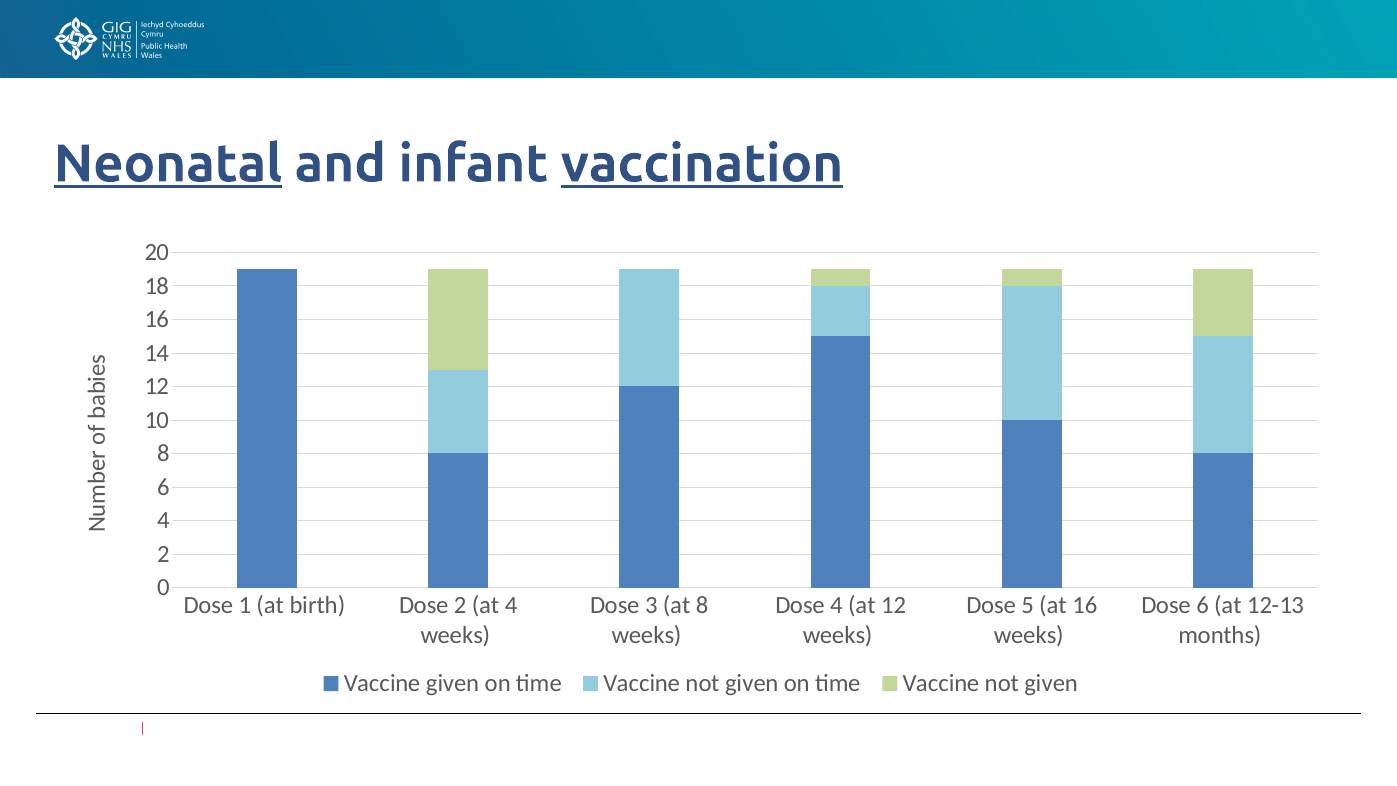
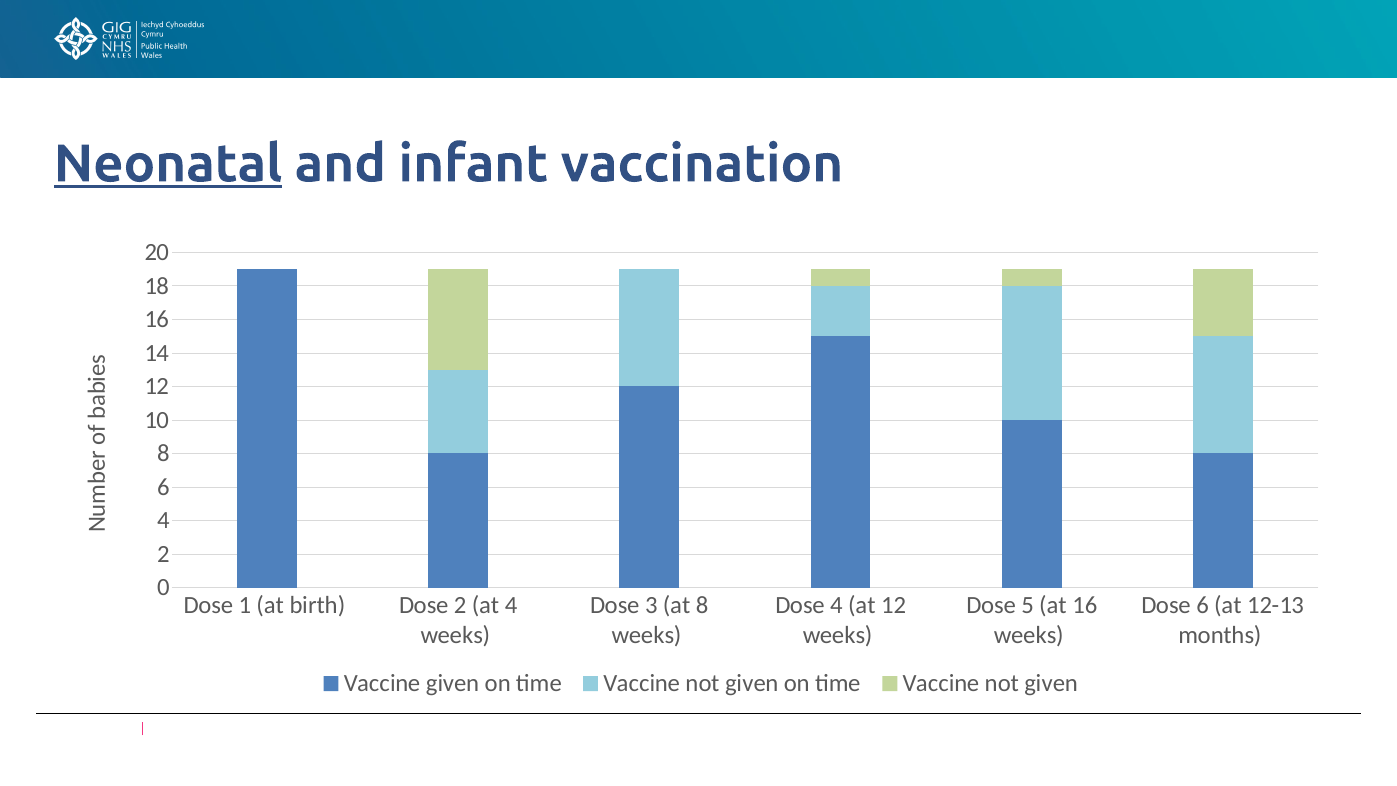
vaccination underline: present -> none
